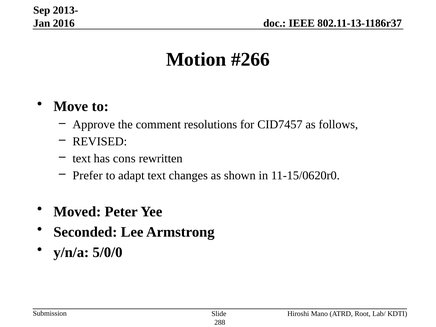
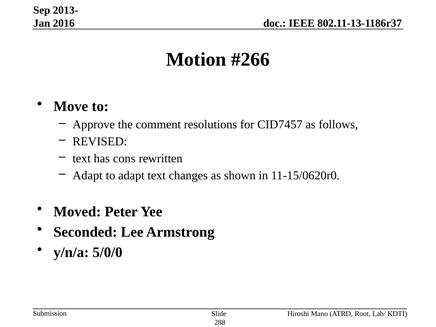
Prefer at (88, 176): Prefer -> Adapt
